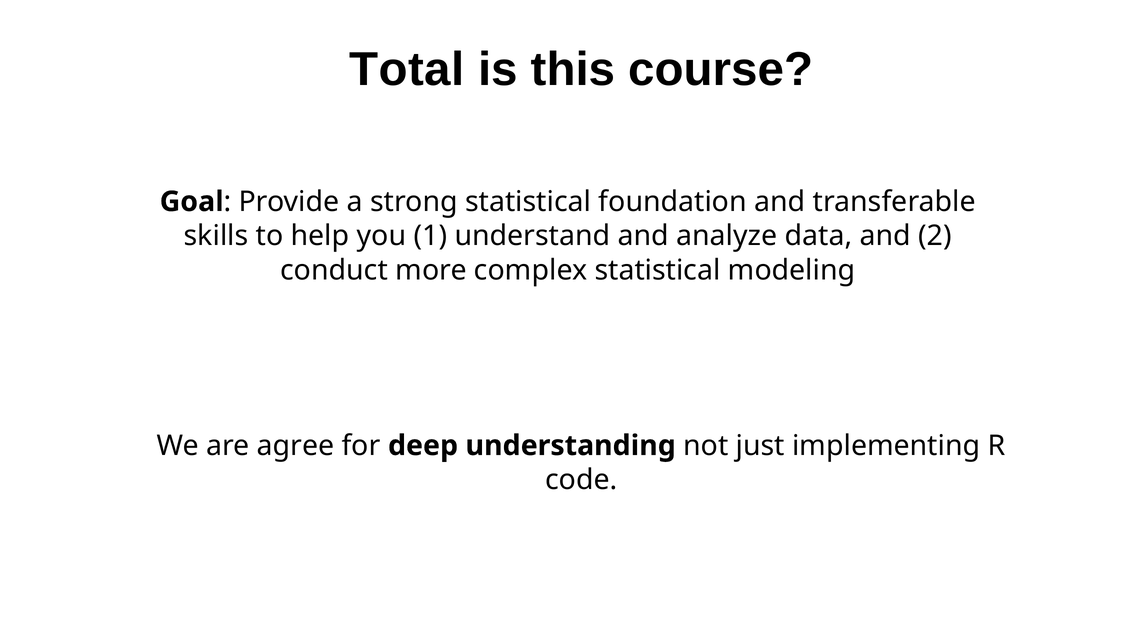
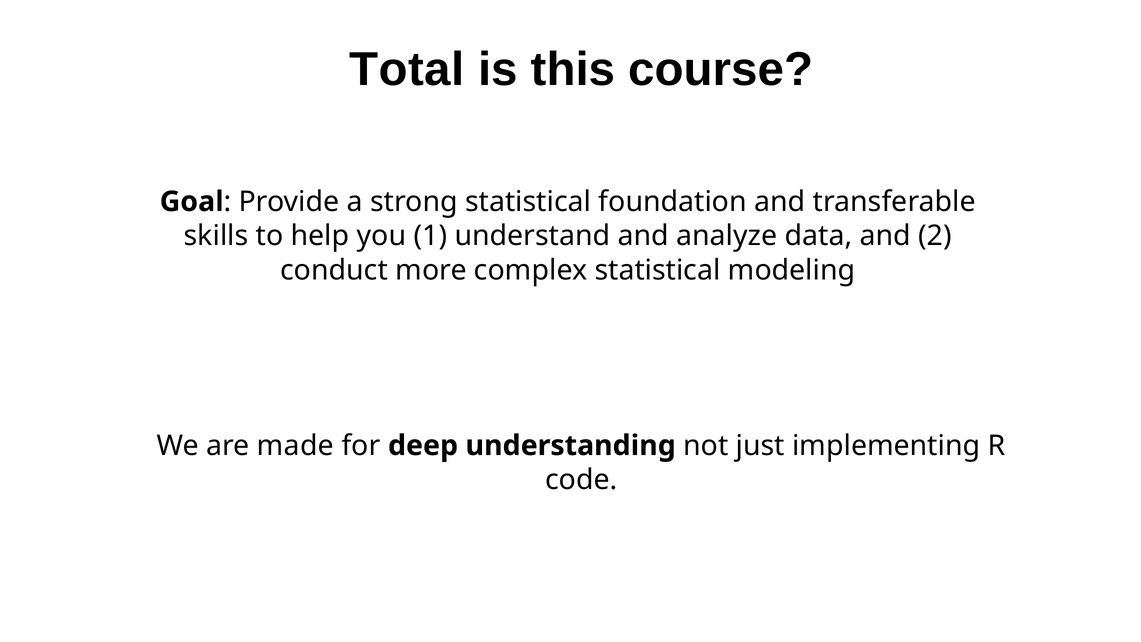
agree: agree -> made
